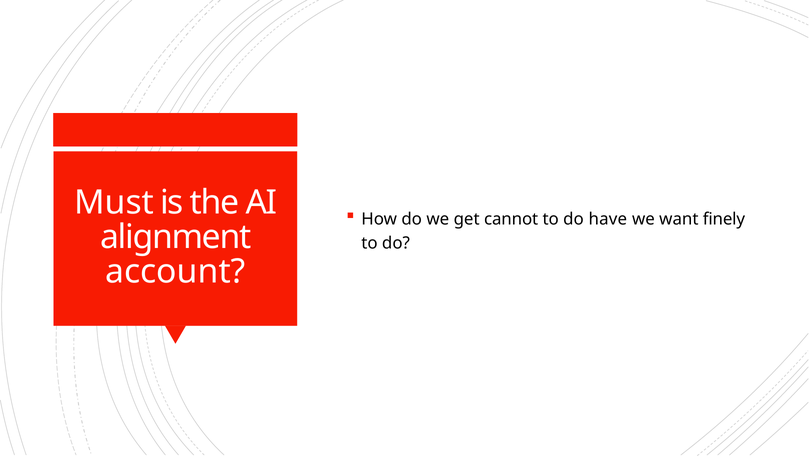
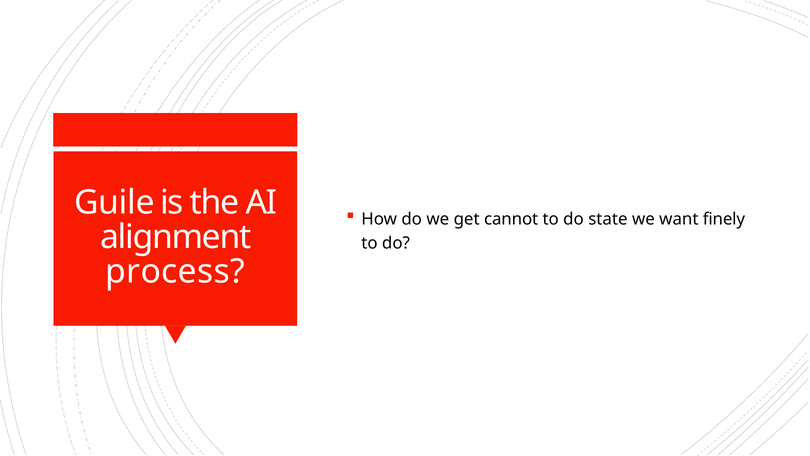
Must: Must -> Guile
have: have -> state
account: account -> process
